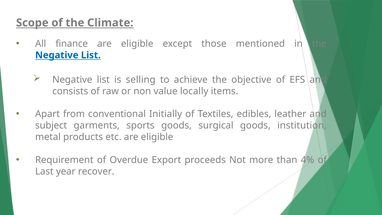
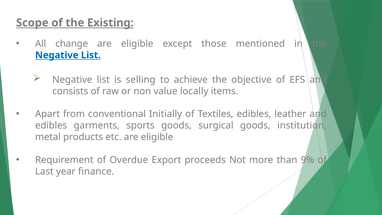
Climate: Climate -> Existing
finance: finance -> change
subject at (51, 125): subject -> edibles
4%: 4% -> 9%
recover: recover -> finance
